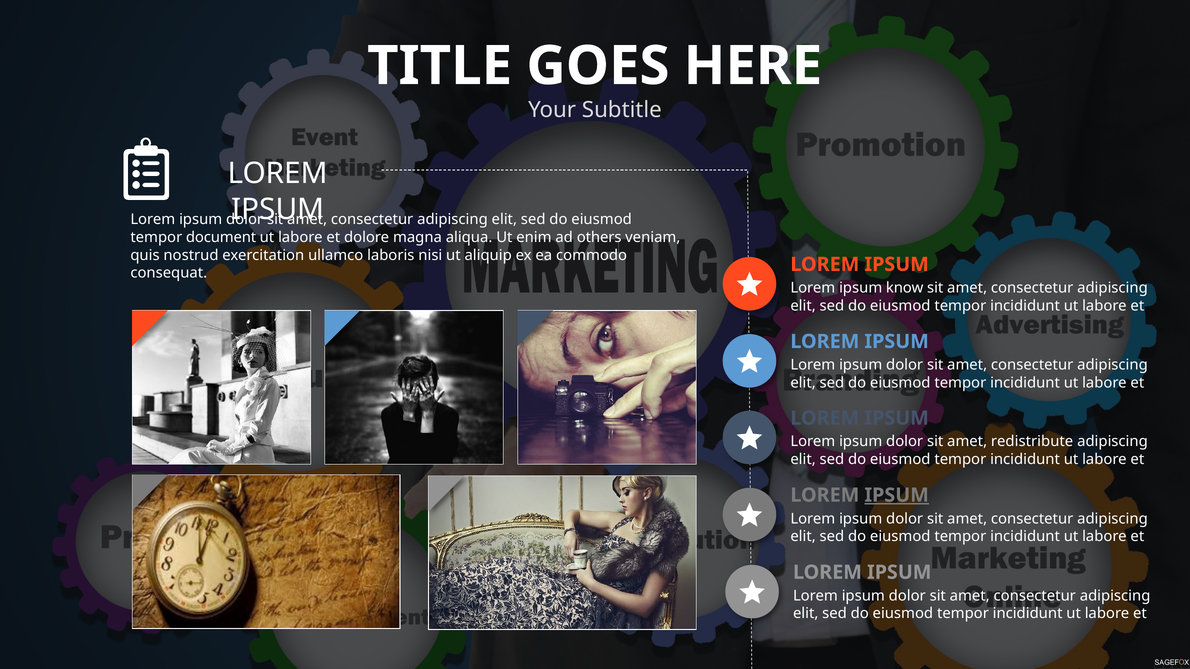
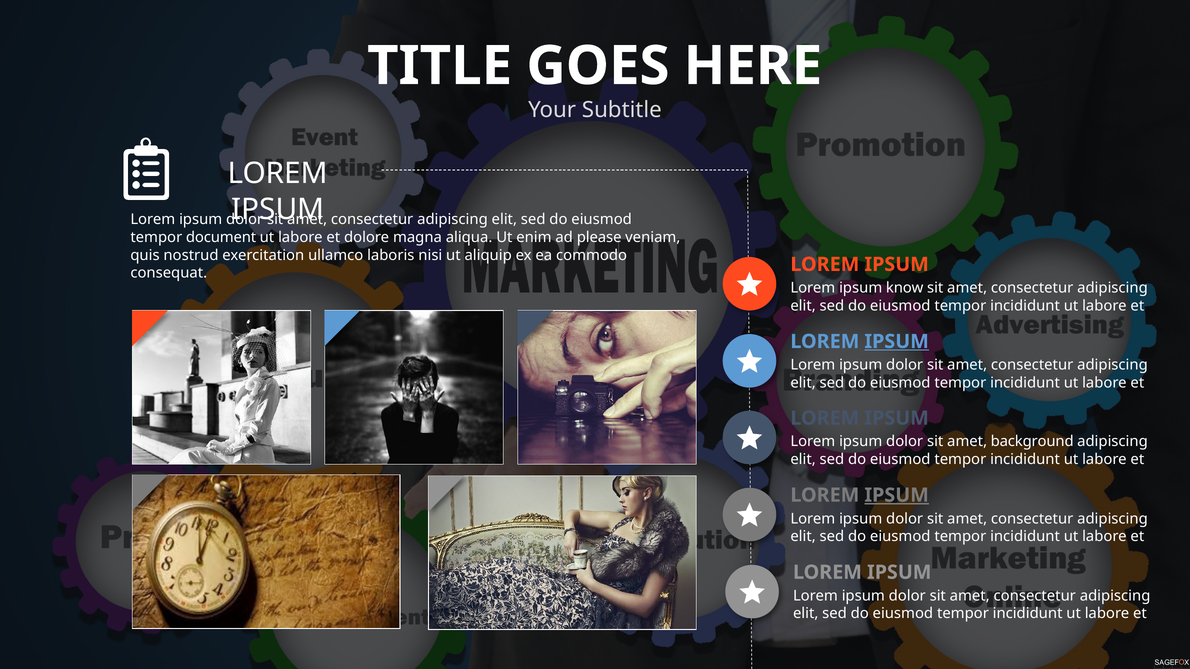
others: others -> please
IPSUM at (897, 342) underline: none -> present
redistribute: redistribute -> background
